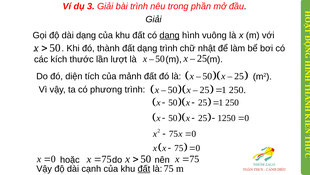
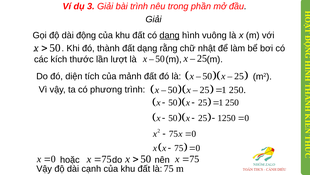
dài dạng: dạng -> động
dạng trình: trình -> rằng
đất at (144, 168) underline: present -> none
